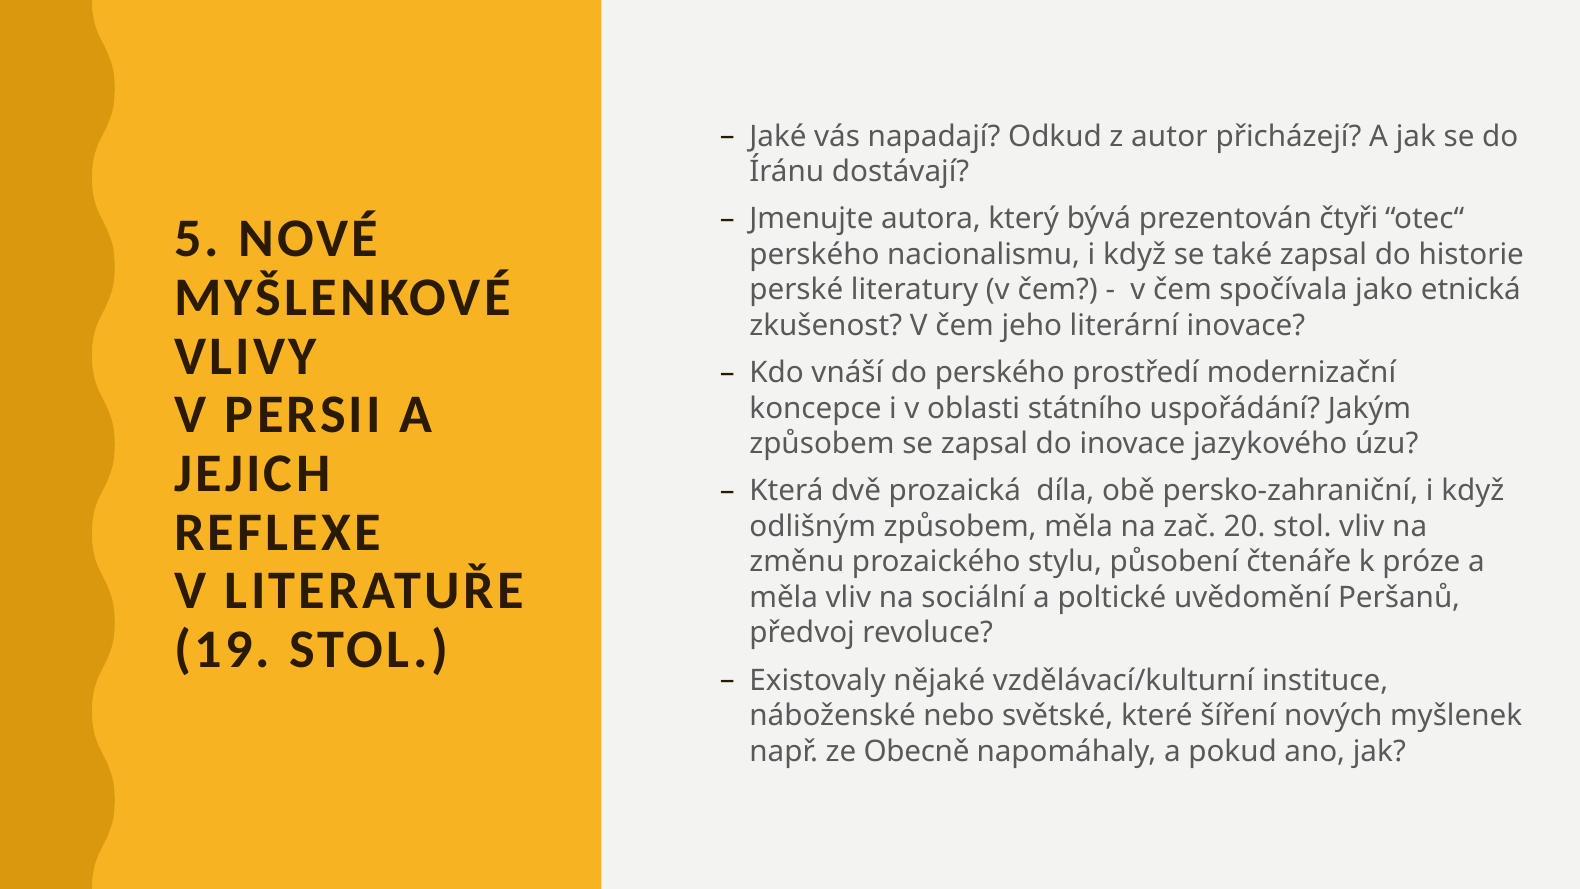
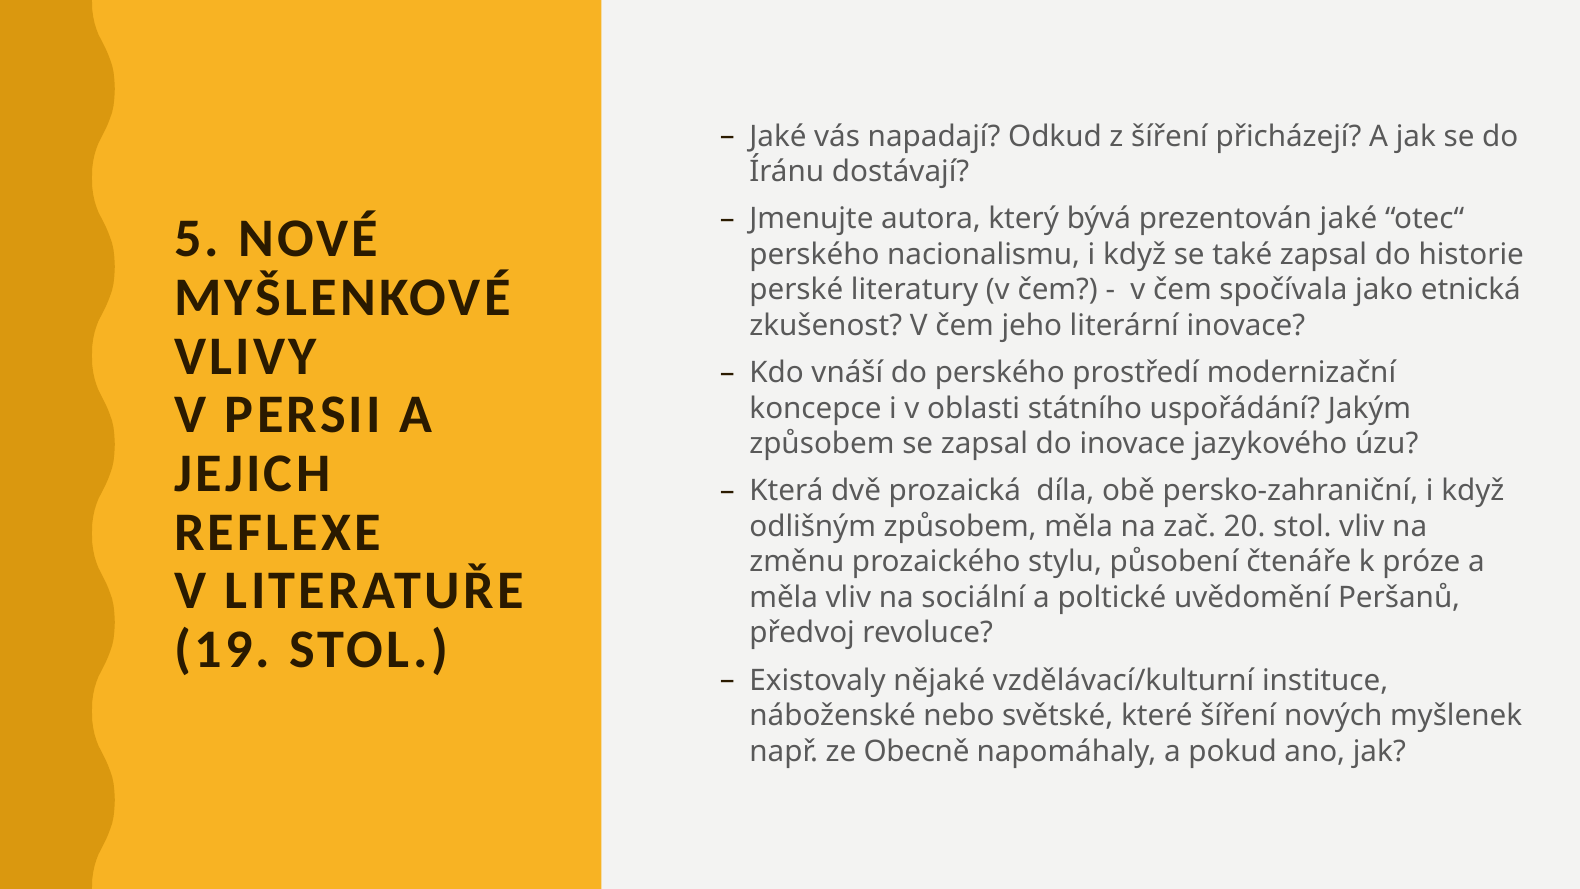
z autor: autor -> šíření
prezentován čtyři: čtyři -> jaké
